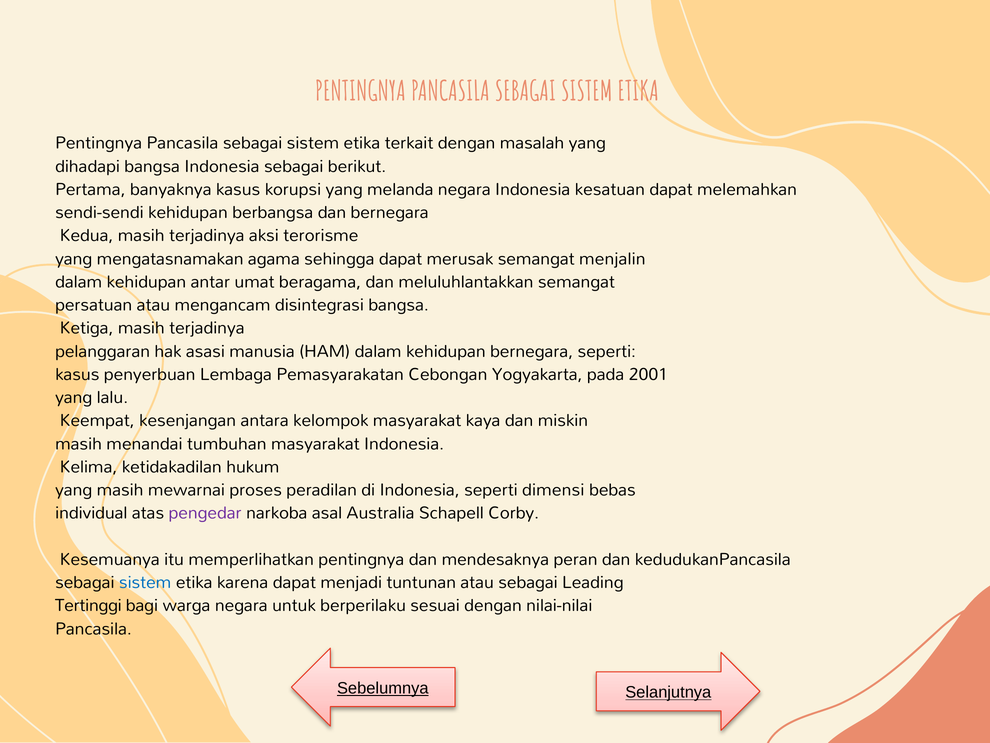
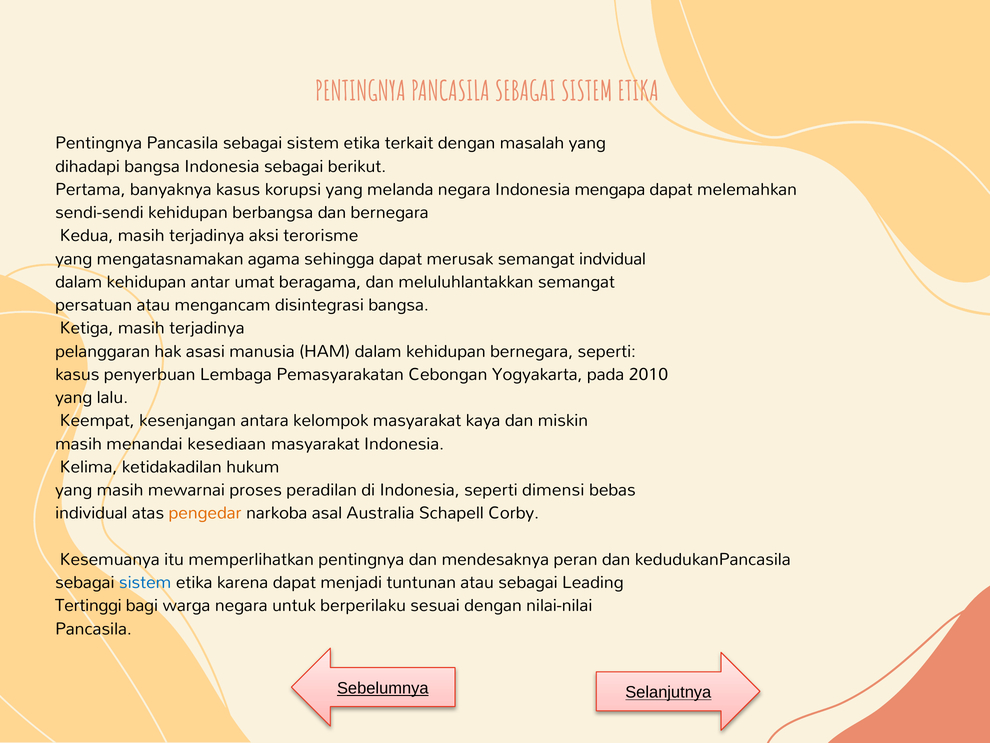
kesatuan: kesatuan -> mengapa
menjalin: menjalin -> indvidual
2001: 2001 -> 2010
tumbuhan: tumbuhan -> kesediaan
pengedar colour: purple -> orange
